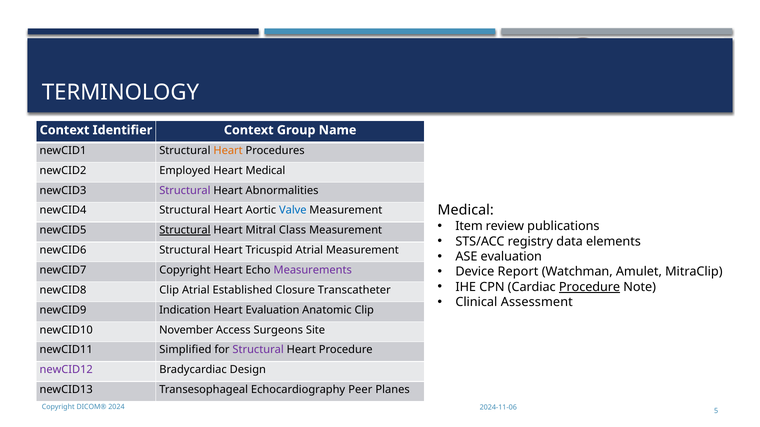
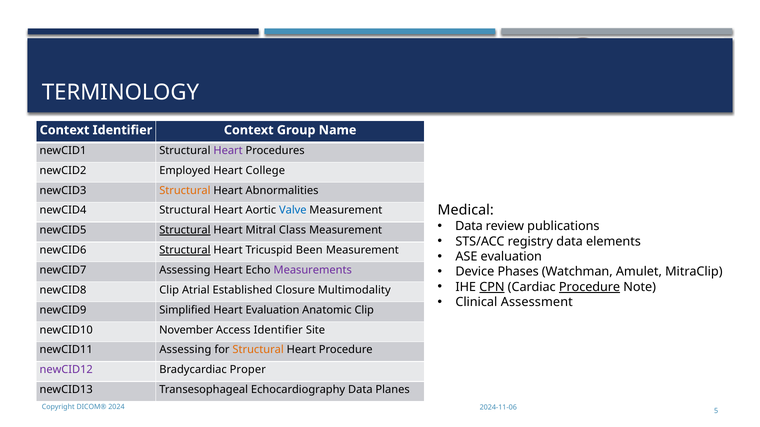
Heart at (228, 151) colour: orange -> purple
Heart Medical: Medical -> College
Structural at (185, 191) colour: purple -> orange
Item at (469, 227): Item -> Data
Structural at (185, 250) underline: none -> present
Tricuspid Atrial: Atrial -> Been
Report: Report -> Phases
newCID7 Copyright: Copyright -> Assessing
CPN underline: none -> present
Transcatheter: Transcatheter -> Multimodality
Indication: Indication -> Simplified
Access Surgeons: Surgeons -> Identifier
newCID11 Simplified: Simplified -> Assessing
Structural at (258, 350) colour: purple -> orange
Design: Design -> Proper
Echocardiography Peer: Peer -> Data
